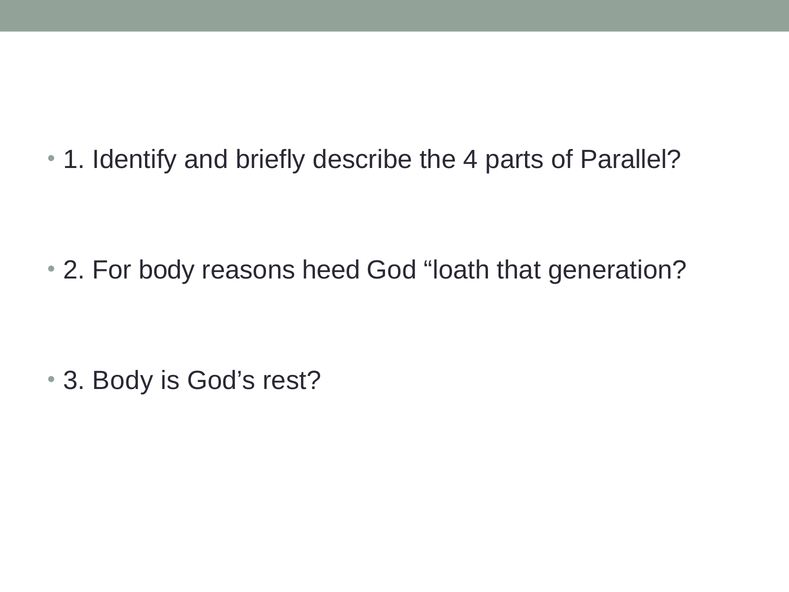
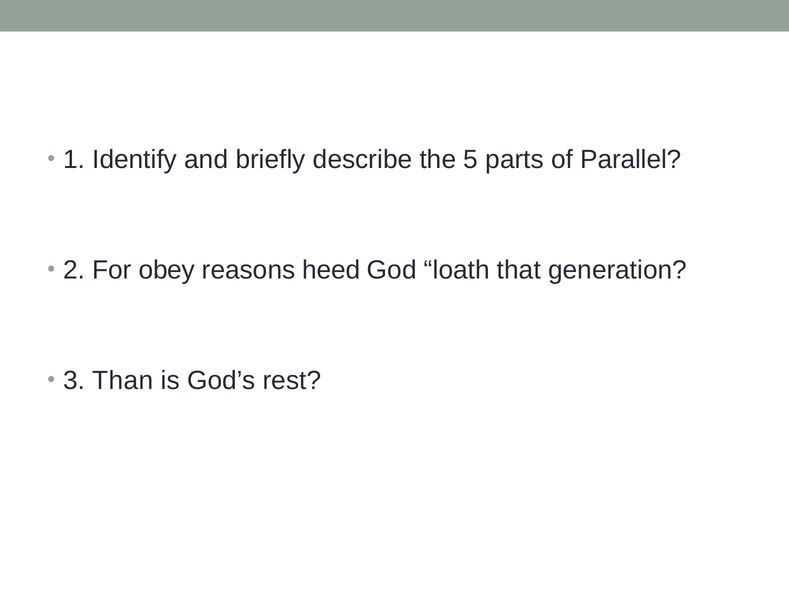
4: 4 -> 5
For body: body -> obey
3 Body: Body -> Than
